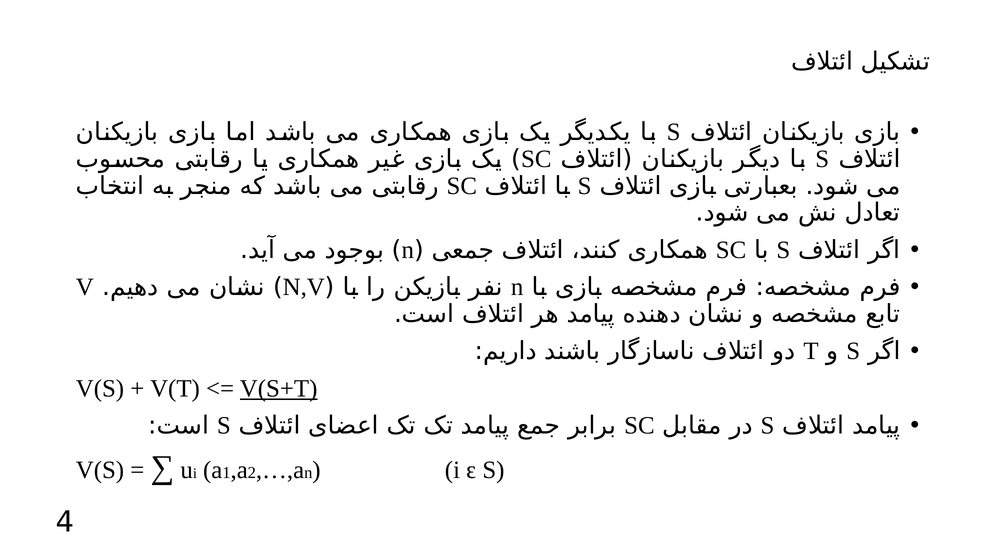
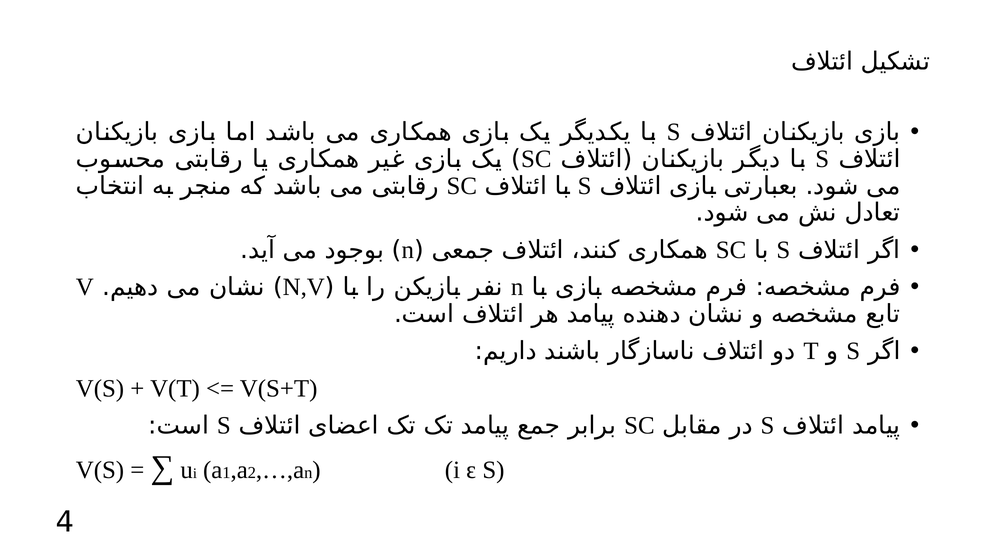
V(S+T underline: present -> none
